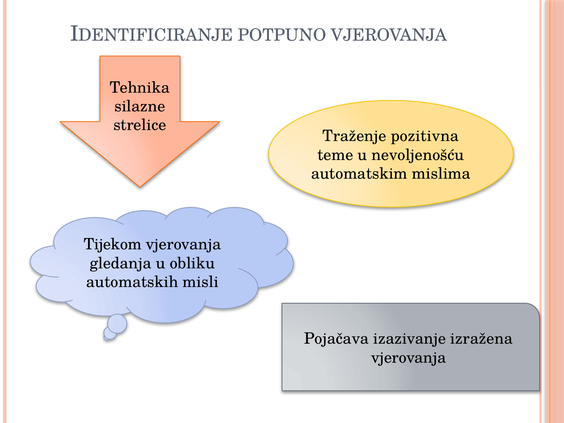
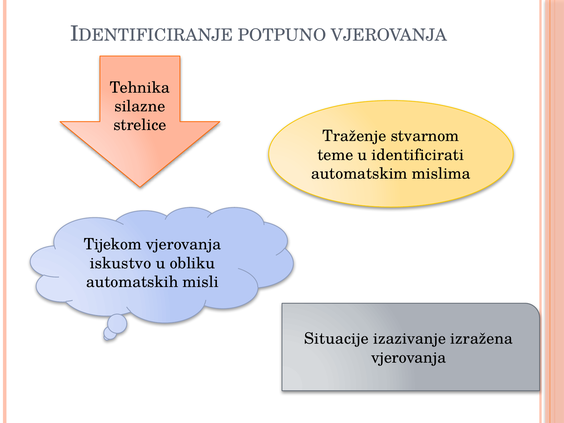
pozitivna: pozitivna -> stvarnom
nevoljenošću: nevoljenošću -> identificirati
gledanja: gledanja -> iskustvo
Pojačava: Pojačava -> Situacije
